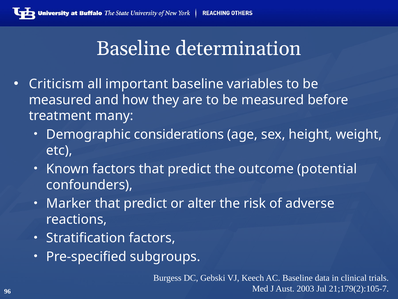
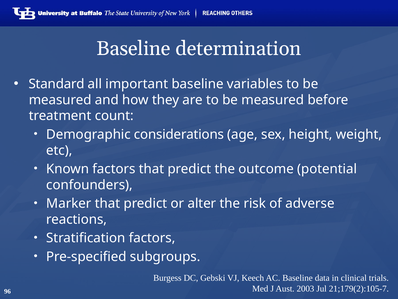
Criticism: Criticism -> Standard
many: many -> count
